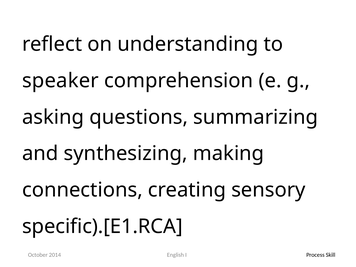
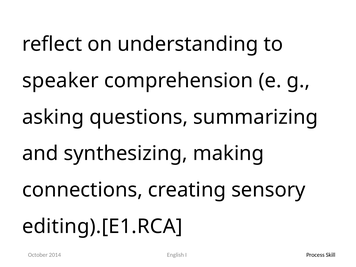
specific).[E1.RCA: specific).[E1.RCA -> editing).[E1.RCA
